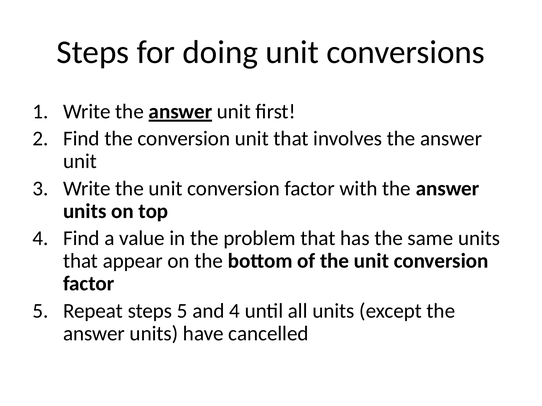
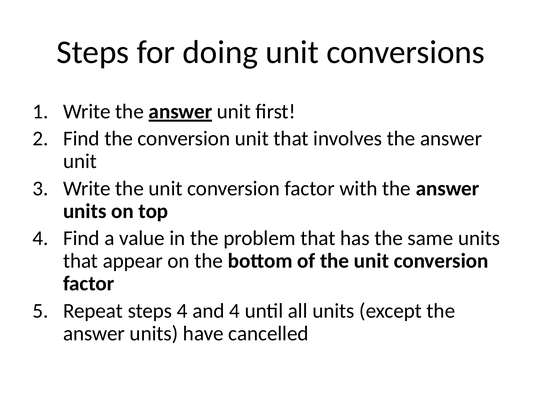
steps 5: 5 -> 4
